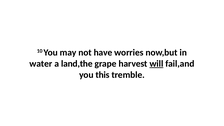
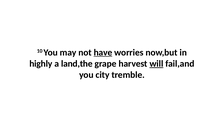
have underline: none -> present
water: water -> highly
this: this -> city
